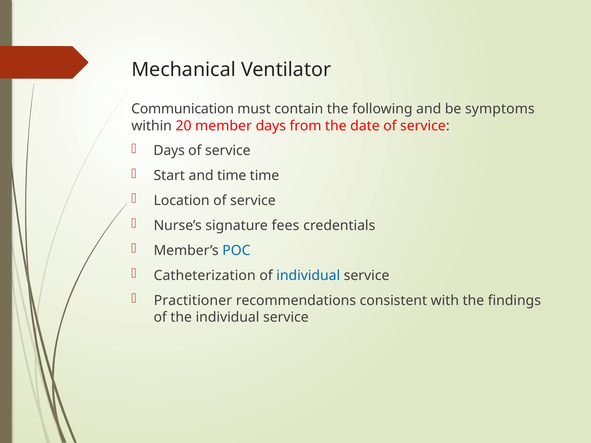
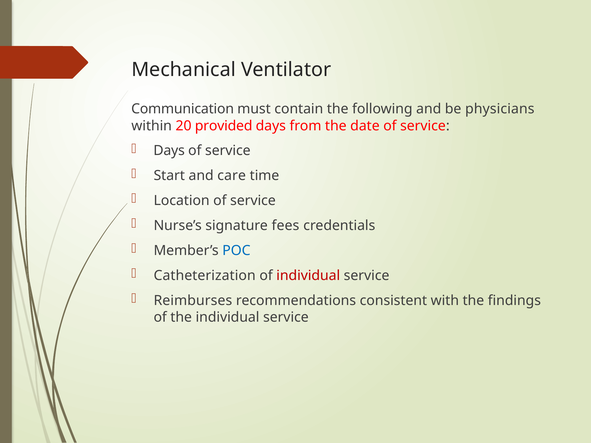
symptoms: symptoms -> physicians
member: member -> provided
and time: time -> care
individual at (308, 276) colour: blue -> red
Practitioner: Practitioner -> Reimburses
